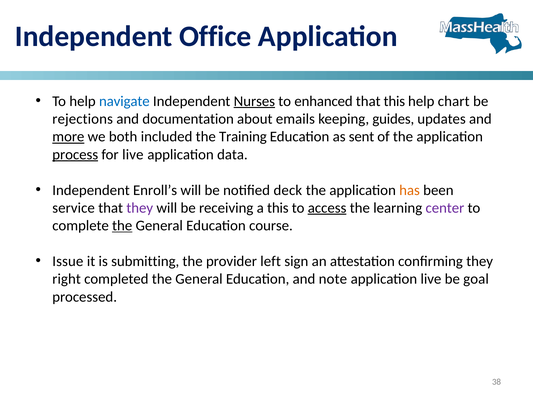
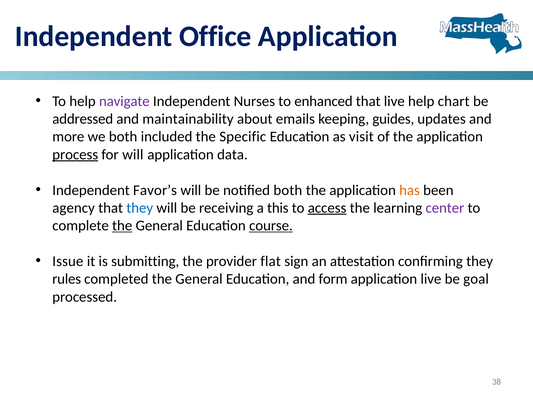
navigate colour: blue -> purple
Nurses underline: present -> none
that this: this -> live
rejections: rejections -> addressed
documentation: documentation -> maintainability
more underline: present -> none
Training: Training -> Specific
sent: sent -> visit
for live: live -> will
Enroll’s: Enroll’s -> Favor’s
notified deck: deck -> both
service: service -> agency
they at (140, 208) colour: purple -> blue
course underline: none -> present
left: left -> flat
right: right -> rules
note: note -> form
